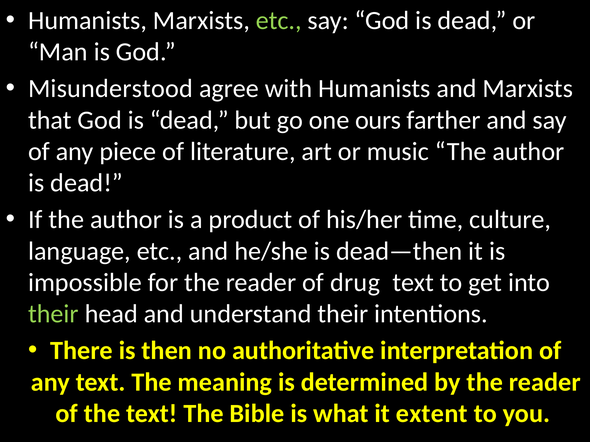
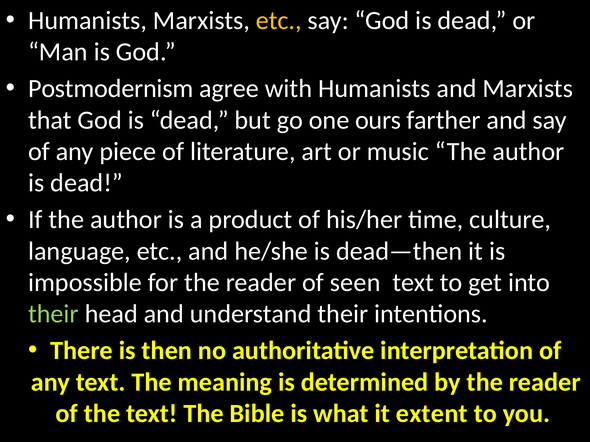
etc at (279, 21) colour: light green -> yellow
Misunderstood: Misunderstood -> Postmodernism
drug: drug -> seen
